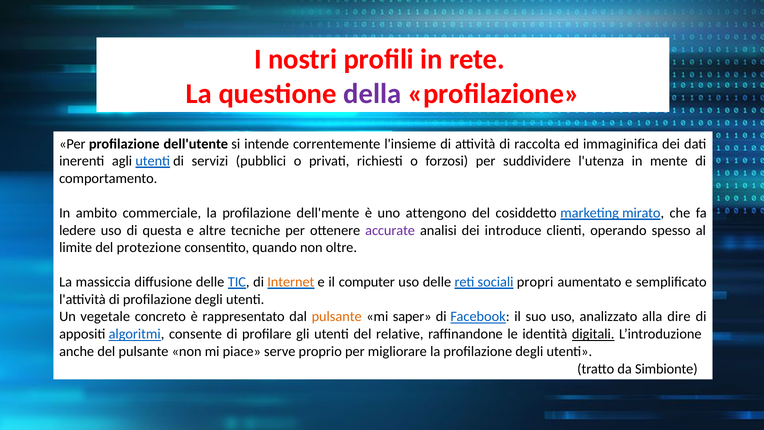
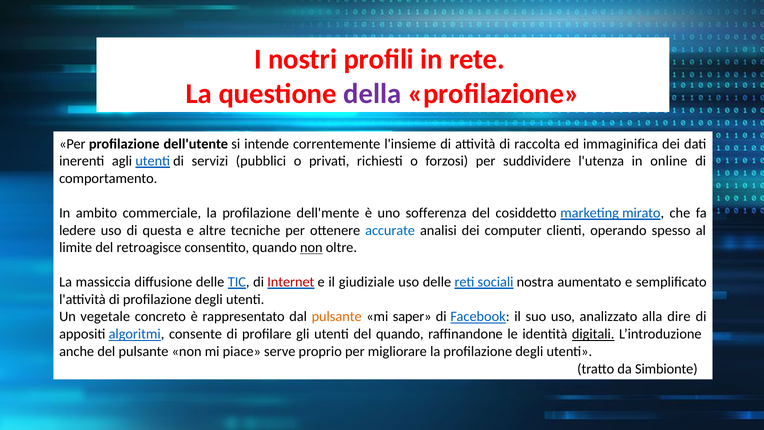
mente: mente -> online
attengono: attengono -> sofferenza
accurate colour: purple -> blue
introduce: introduce -> computer
protezione: protezione -> retroagisce
non at (311, 248) underline: none -> present
Internet colour: orange -> red
computer: computer -> giudiziale
propri: propri -> nostra
del relative: relative -> quando
